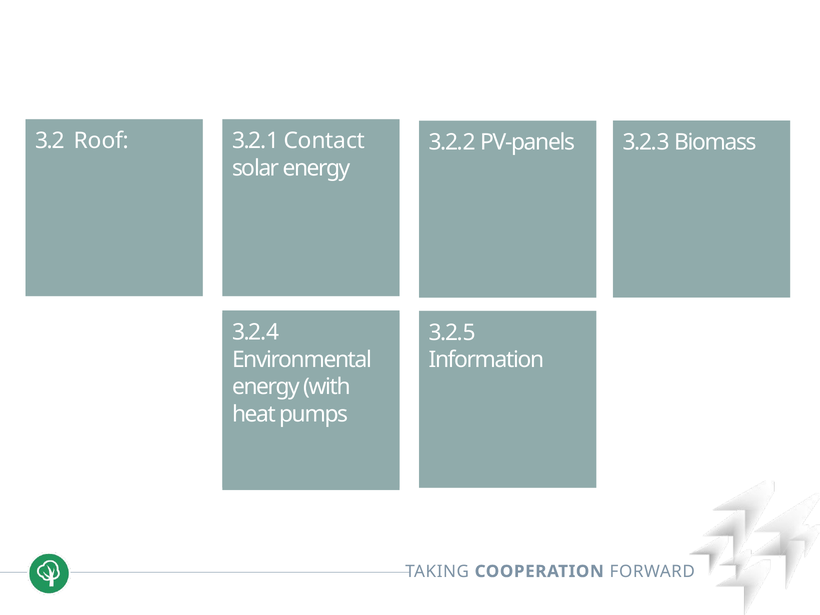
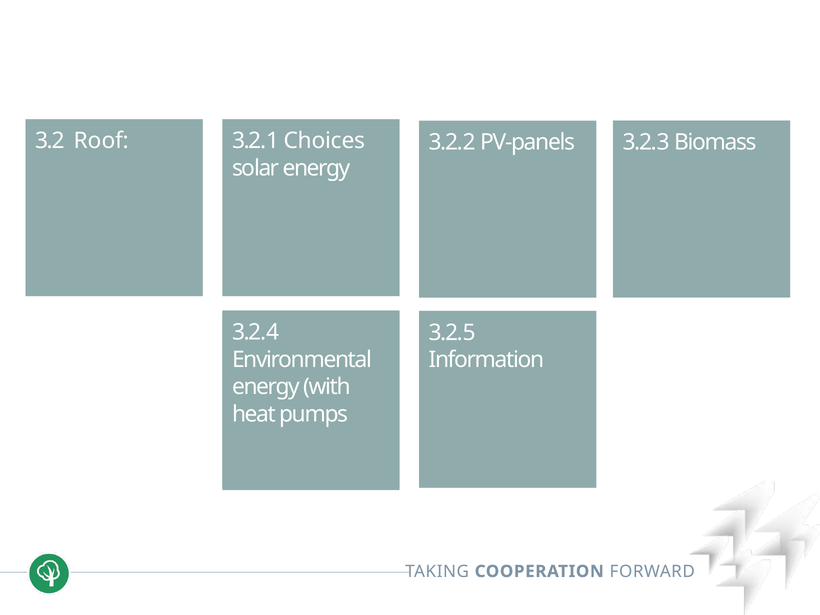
Contact: Contact -> Choices
